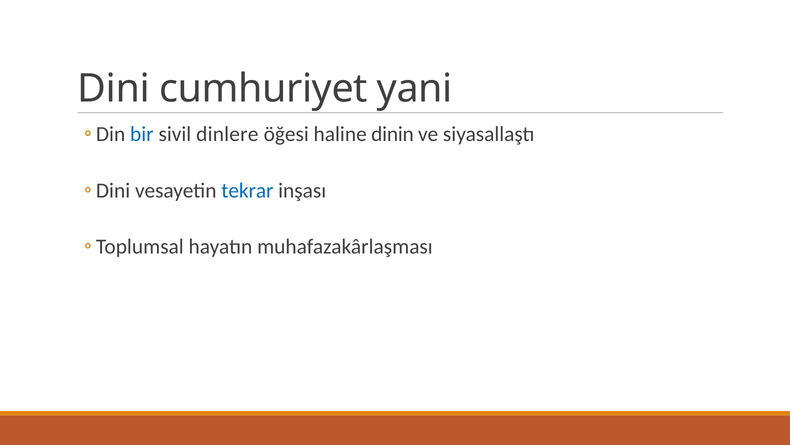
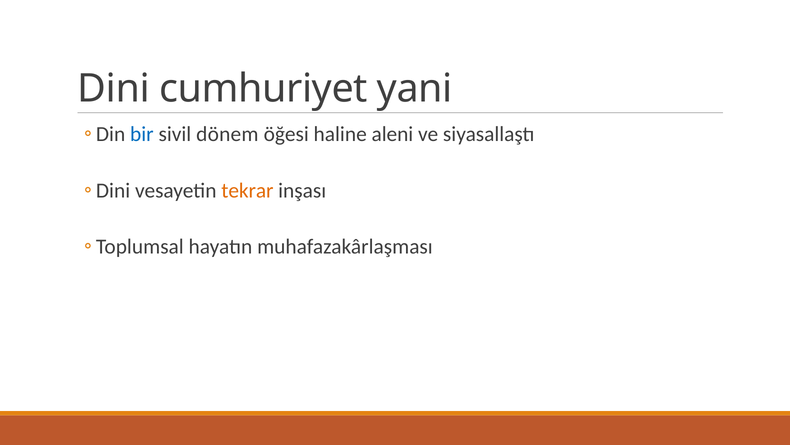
dinlere: dinlere -> dönem
dinin: dinin -> aleni
tekrar colour: blue -> orange
